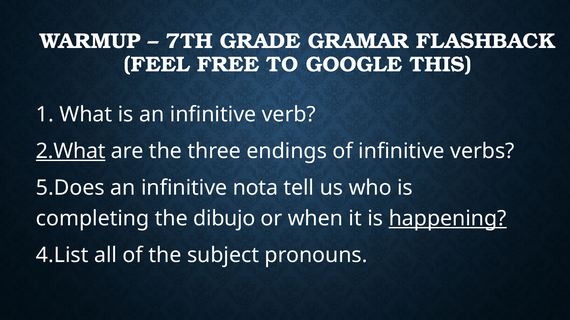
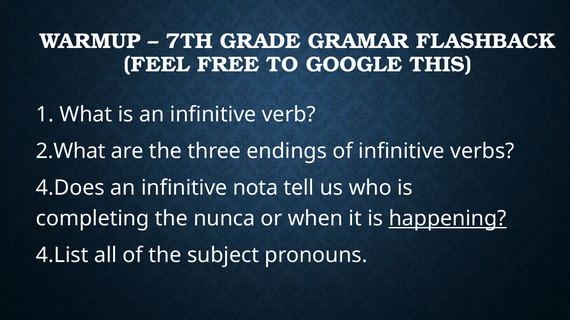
2.What underline: present -> none
5.Does: 5.Does -> 4.Does
dibujo: dibujo -> nunca
